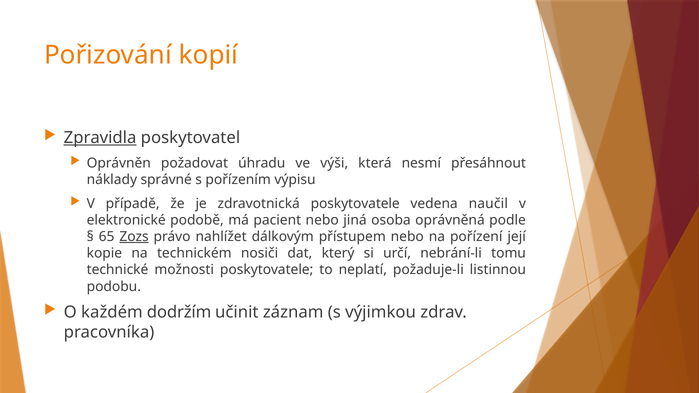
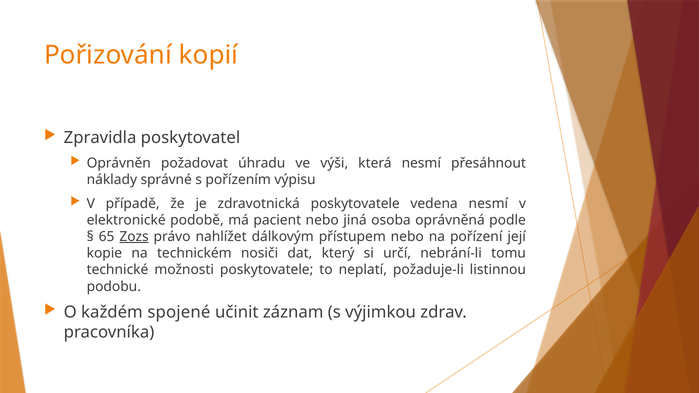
Zpravidla underline: present -> none
vedena naučil: naučil -> nesmí
dodržím: dodržím -> spojené
